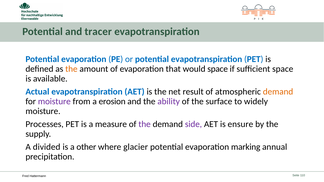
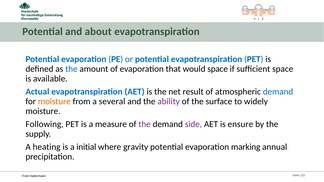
tracer: tracer -> about
the at (71, 69) colour: orange -> blue
demand at (278, 92) colour: orange -> blue
moisture at (54, 102) colour: purple -> orange
erosion: erosion -> several
Processes: Processes -> Following
divided: divided -> heating
other: other -> initial
glacier: glacier -> gravity
